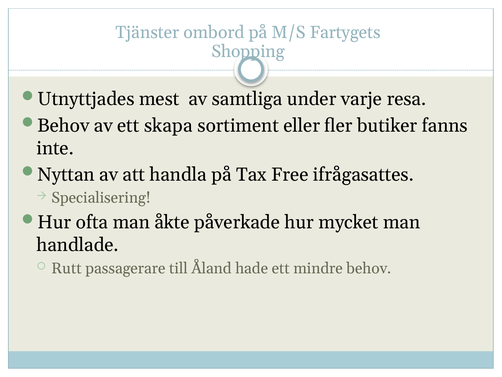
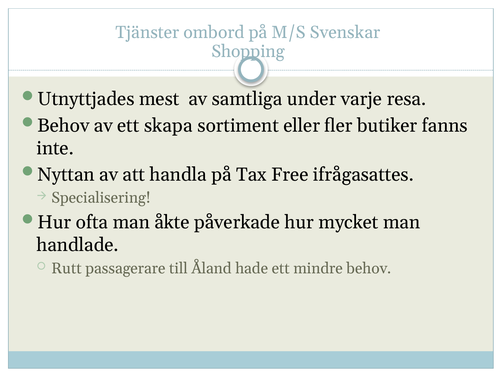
Fartygets: Fartygets -> Svenskar
